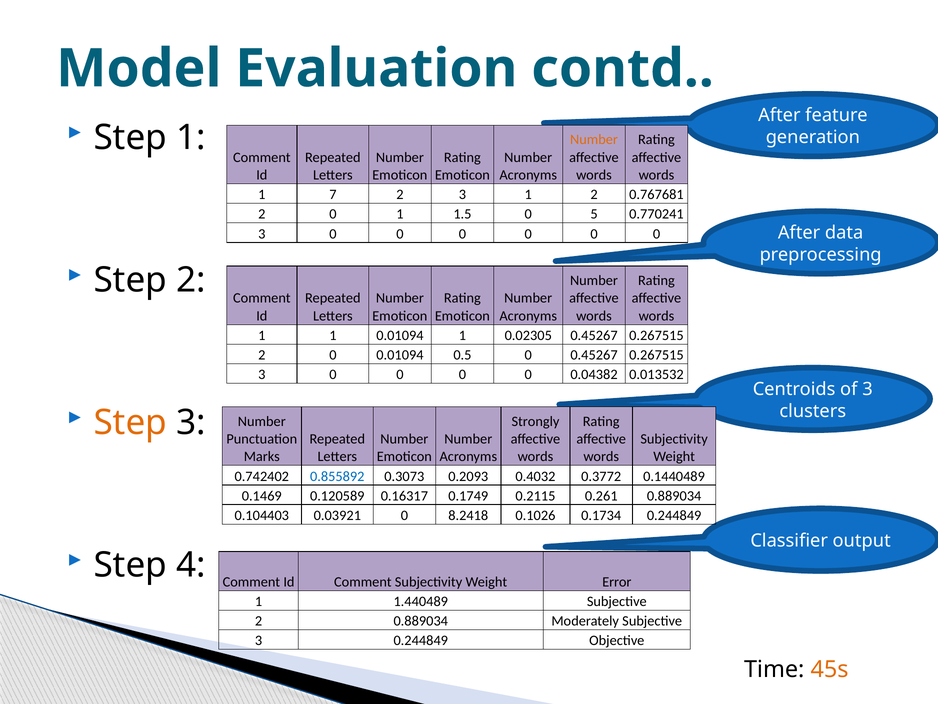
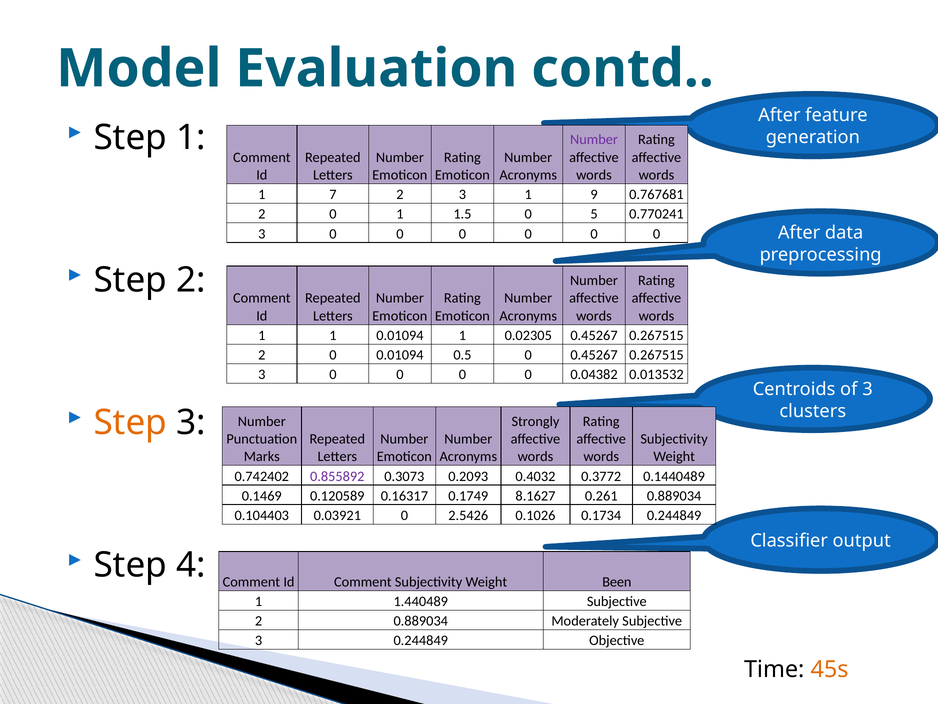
Number at (594, 140) colour: orange -> purple
1 2: 2 -> 9
0.855892 colour: blue -> purple
0.2115: 0.2115 -> 8.1627
8.2418: 8.2418 -> 2.5426
Error: Error -> Been
